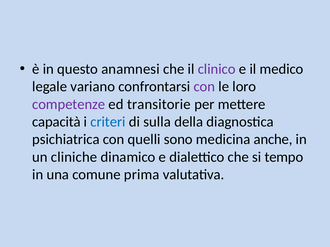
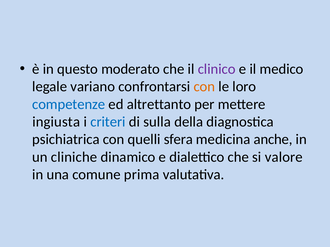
anamnesi: anamnesi -> moderato
con at (204, 87) colour: purple -> orange
competenze colour: purple -> blue
transitorie: transitorie -> altrettanto
capacità: capacità -> ingiusta
sono: sono -> sfera
tempo: tempo -> valore
